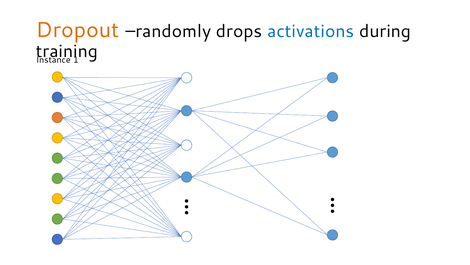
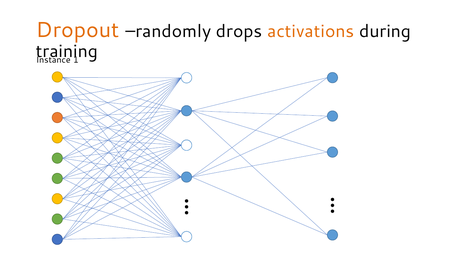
activations colour: blue -> orange
